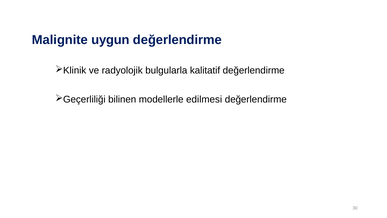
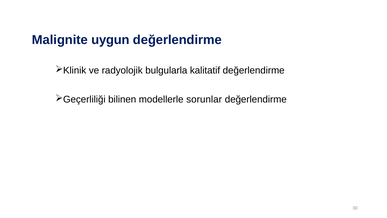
edilmesi: edilmesi -> sorunlar
